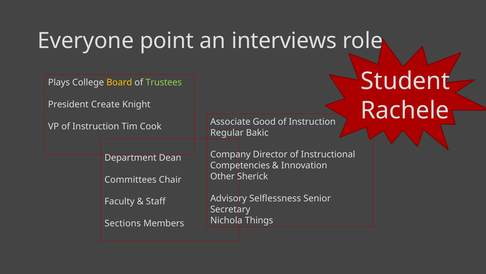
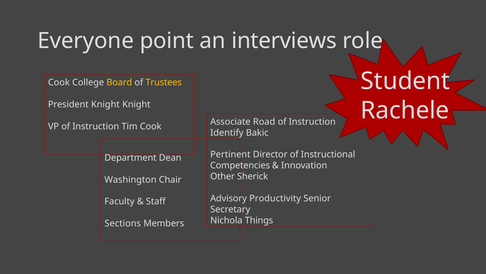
Plays at (59, 82): Plays -> Cook
Trustees colour: light green -> yellow
President Create: Create -> Knight
Good: Good -> Road
Regular: Regular -> Identify
Company: Company -> Pertinent
Committees: Committees -> Washington
Selflessness: Selflessness -> Productivity
